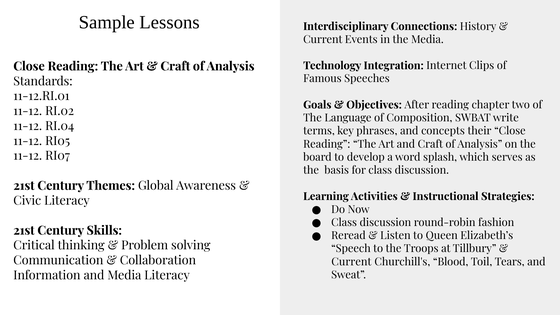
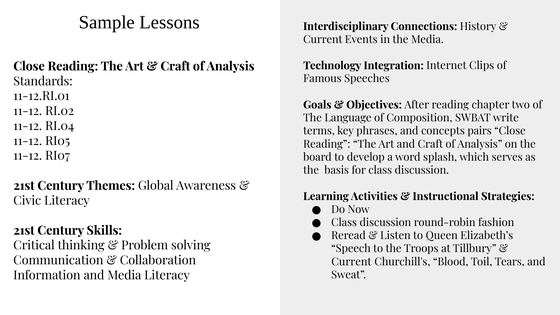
their: their -> pairs
